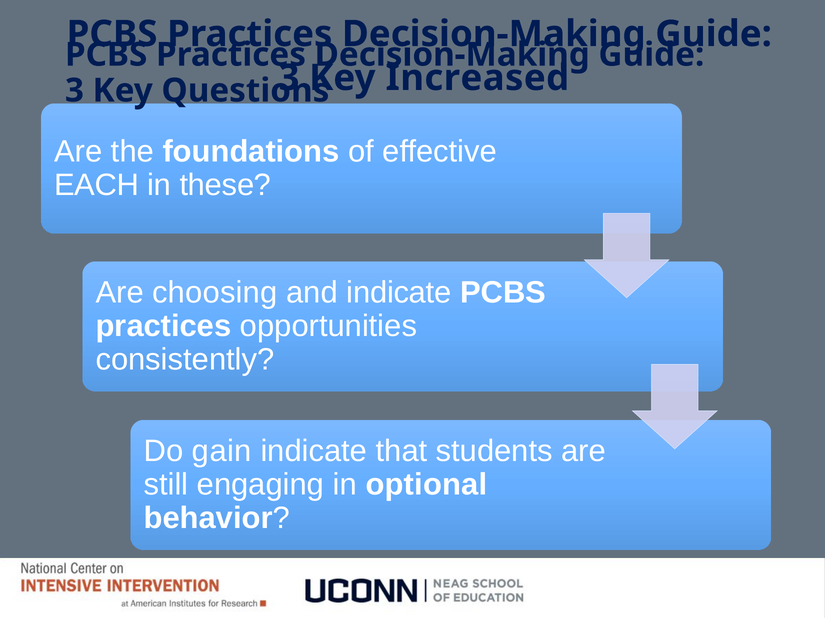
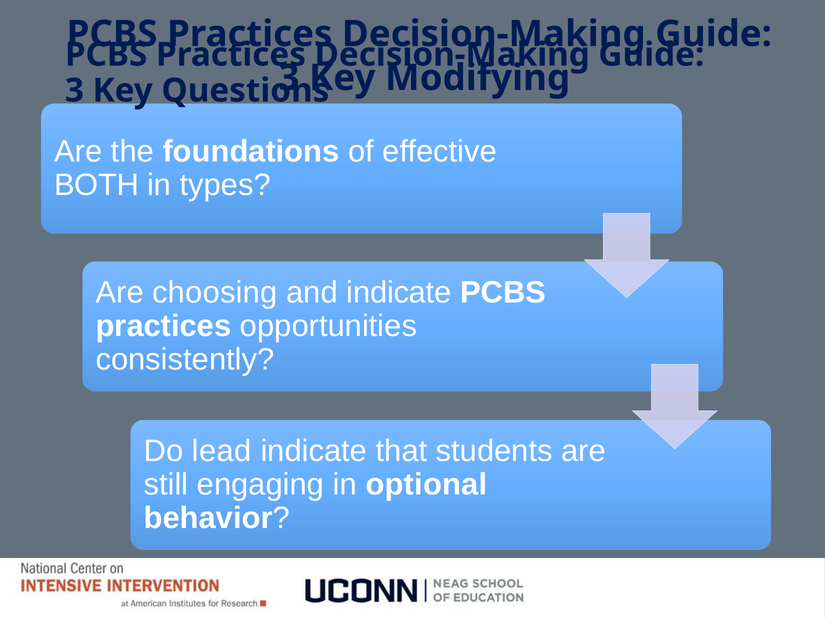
Increased: Increased -> Modifying
EACH: EACH -> BOTH
these: these -> types
gain: gain -> lead
